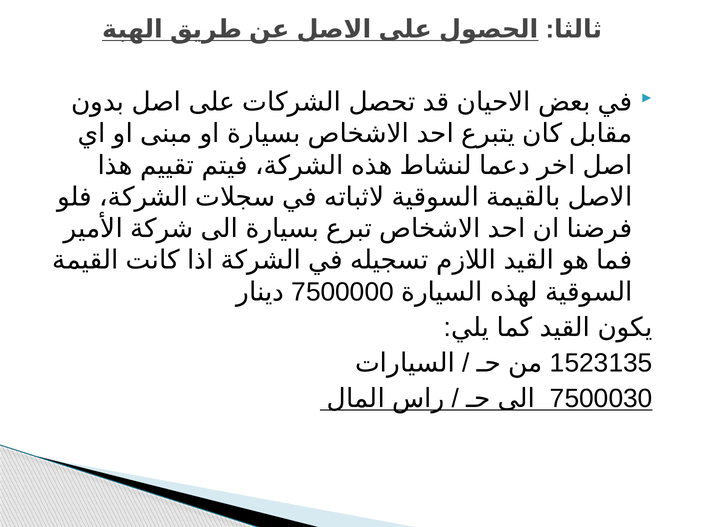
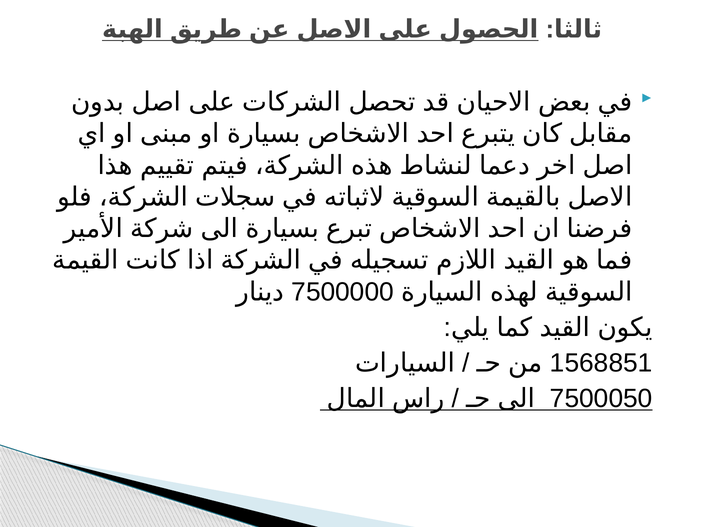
1523135: 1523135 -> 1568851
7500030: 7500030 -> 7500050
